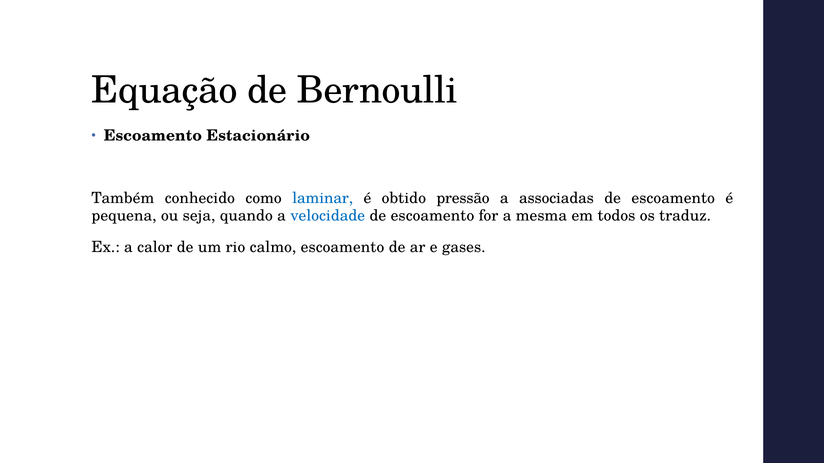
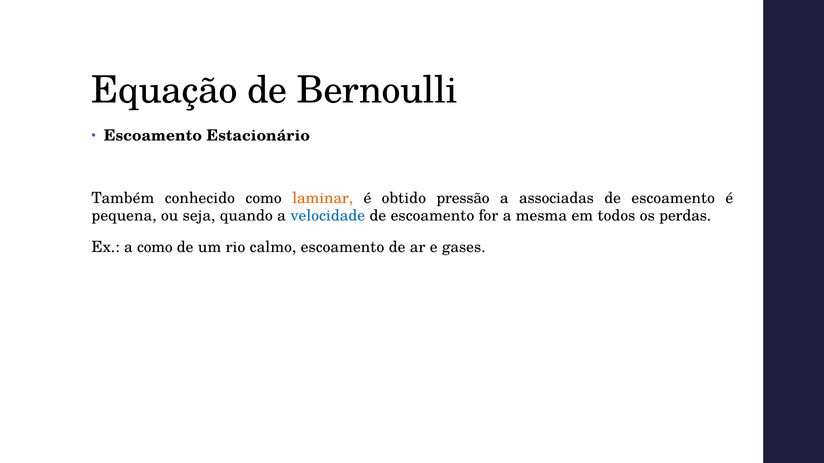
laminar colour: blue -> orange
traduz: traduz -> perdas
a calor: calor -> como
